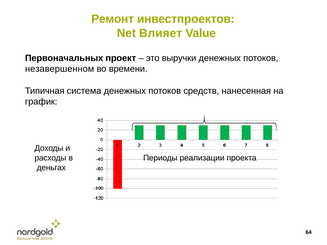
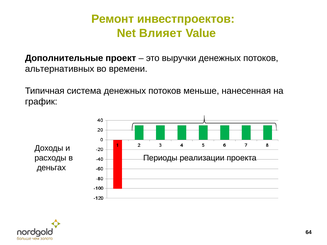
Первоначальных: Первоначальных -> Дополнительные
незавершенном: незавершенном -> альтернативных
средств: средств -> меньше
